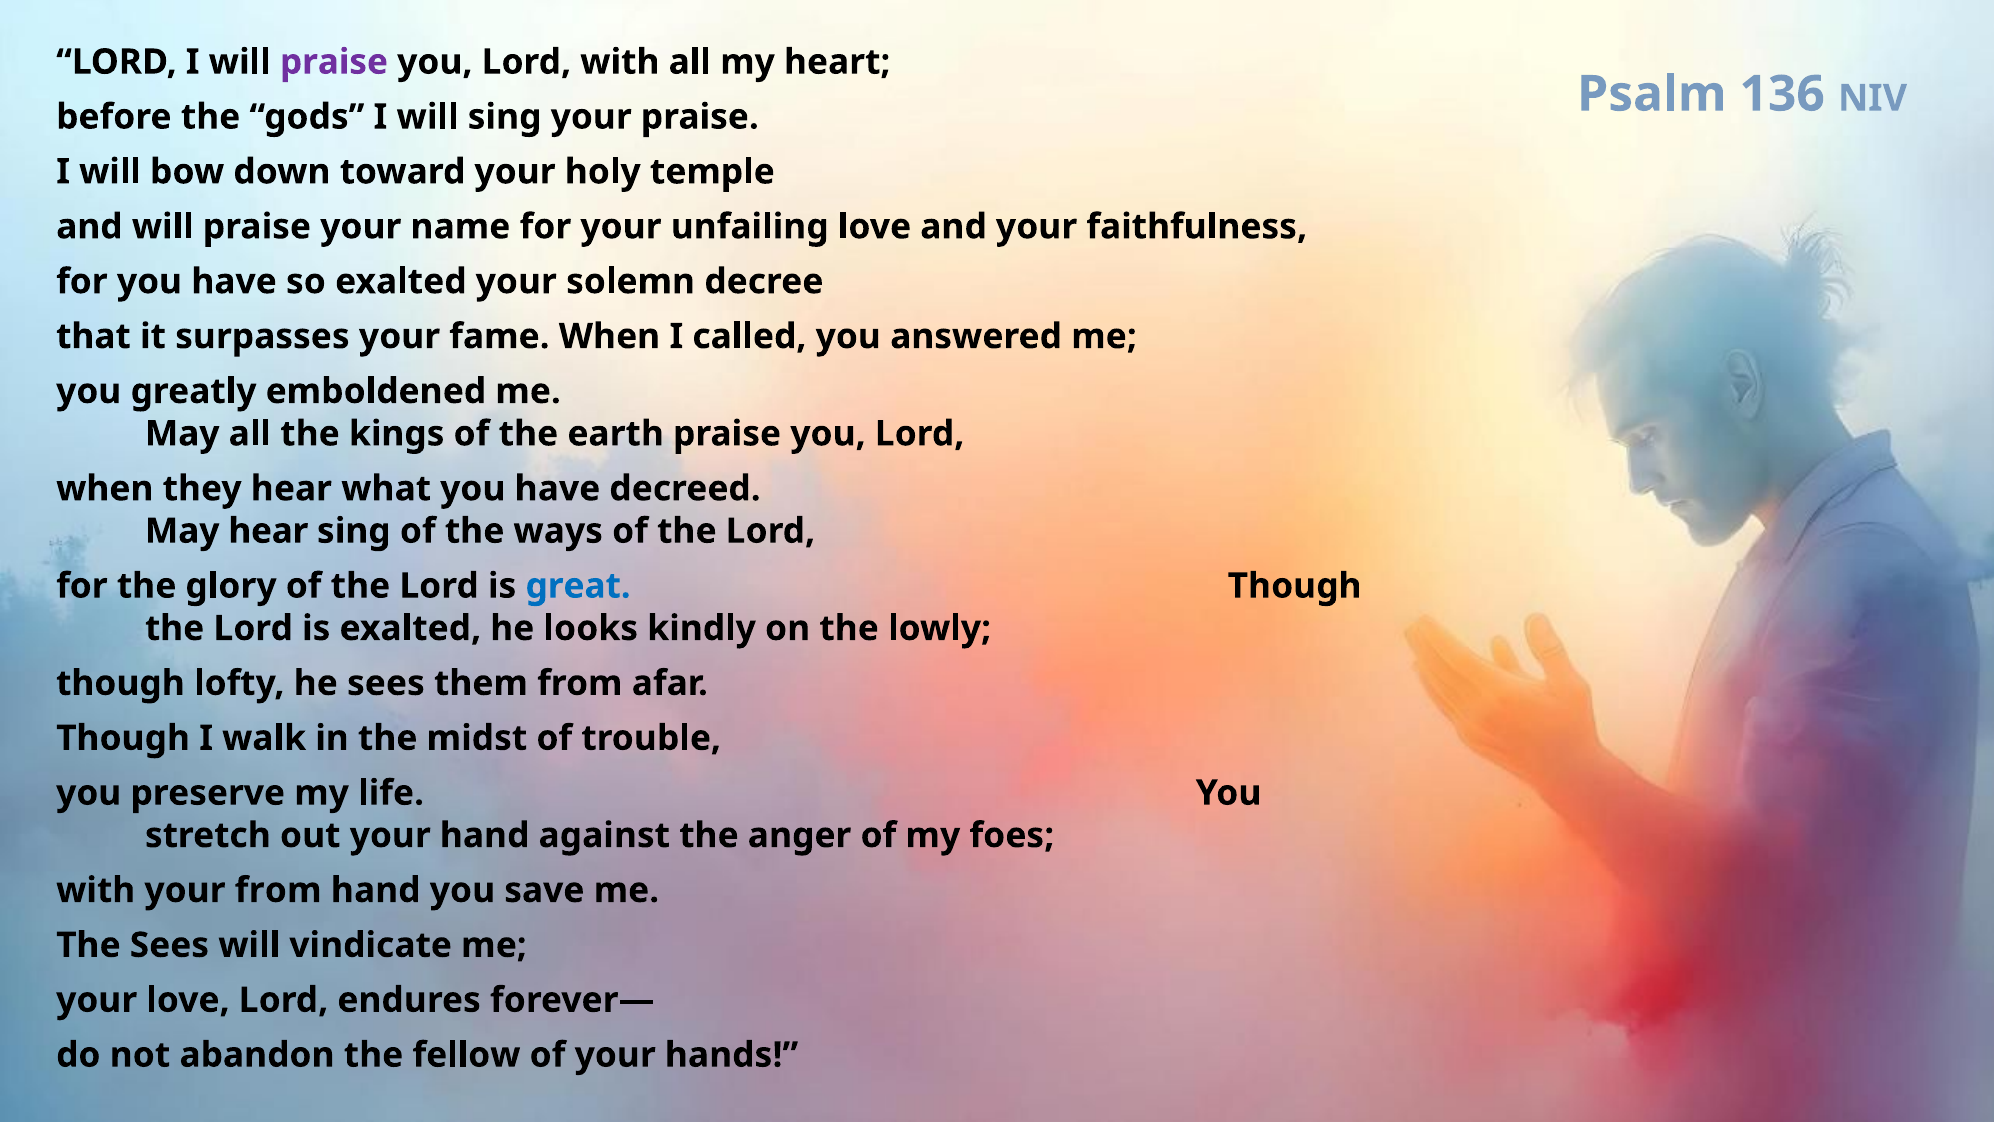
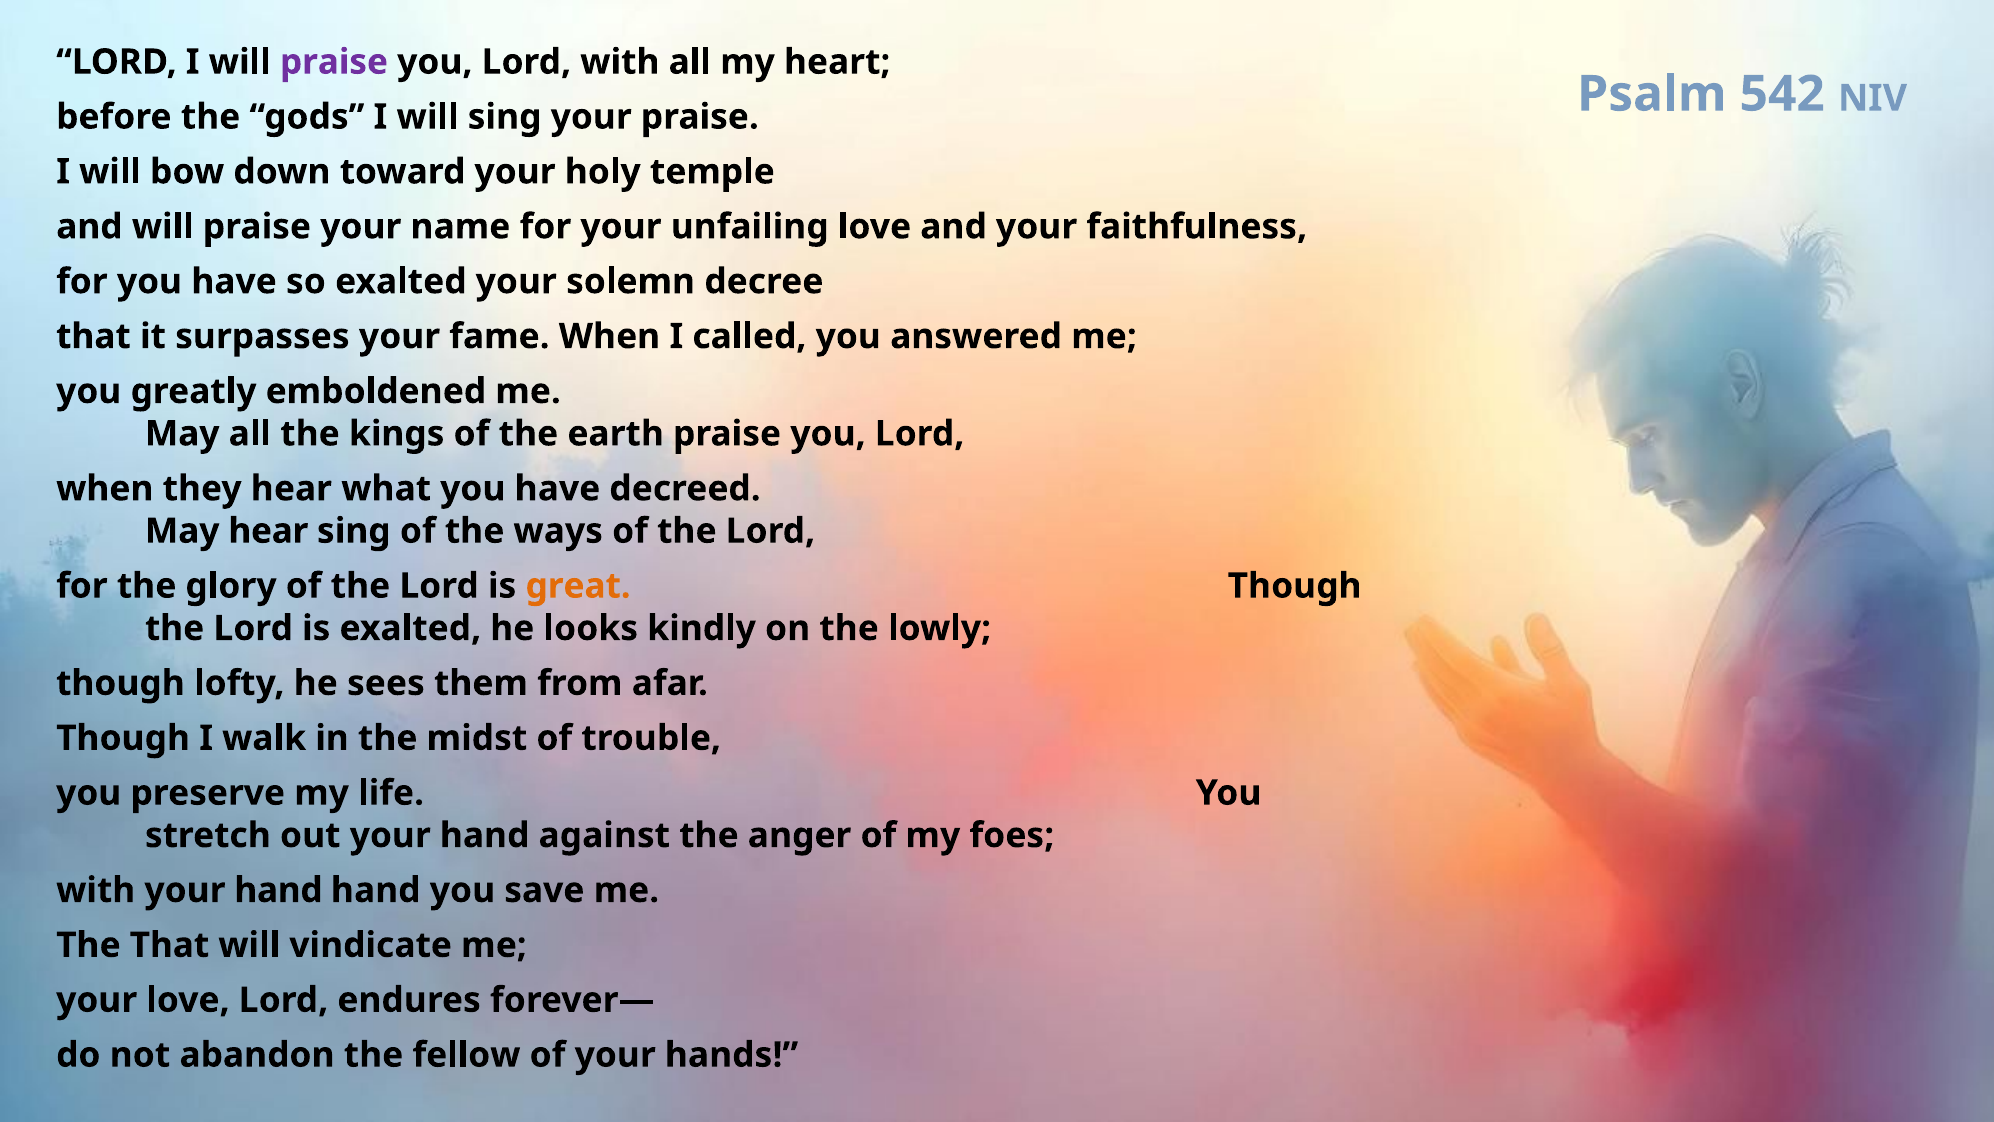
136: 136 -> 542
great colour: blue -> orange
with your from: from -> hand
The Sees: Sees -> That
